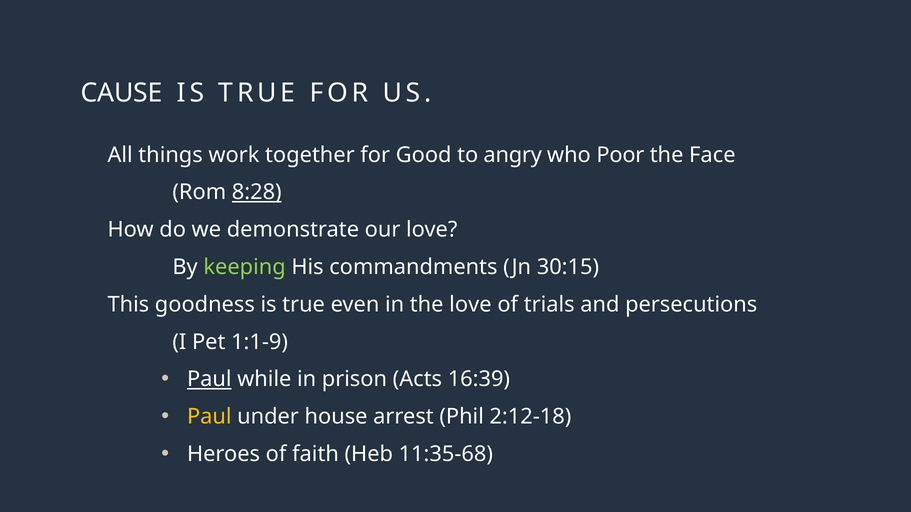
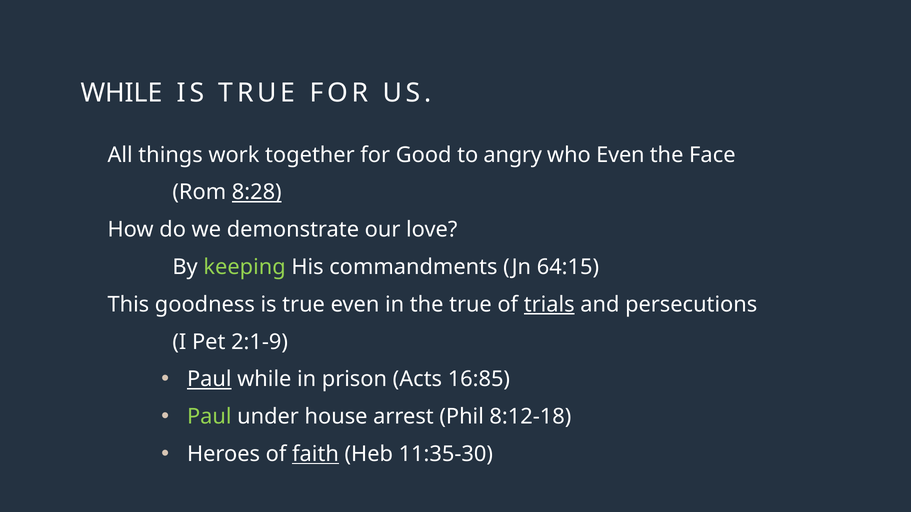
CAUSE at (122, 93): CAUSE -> WHILE
who Poor: Poor -> Even
30:15: 30:15 -> 64:15
the love: love -> true
trials underline: none -> present
1:1-9: 1:1-9 -> 2:1-9
16:39: 16:39 -> 16:85
Paul at (209, 417) colour: yellow -> light green
2:12-18: 2:12-18 -> 8:12-18
faith underline: none -> present
11:35-68: 11:35-68 -> 11:35-30
